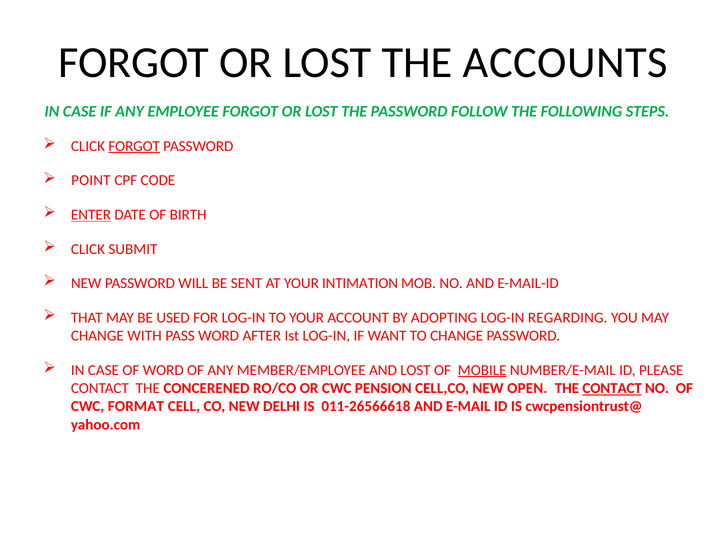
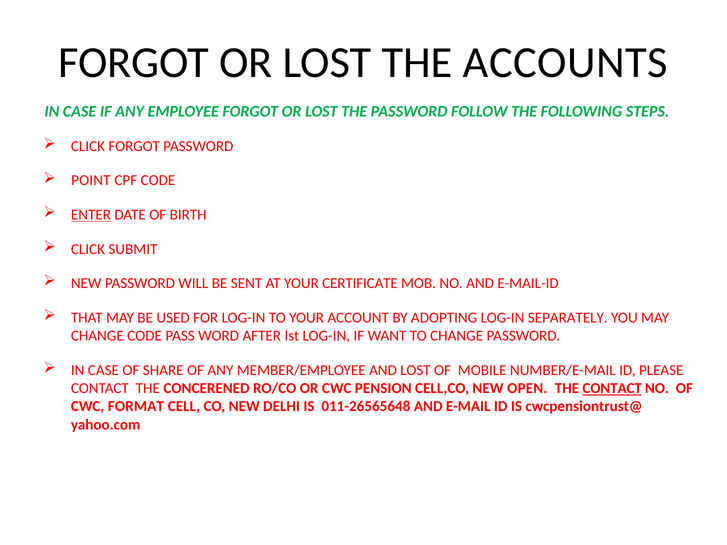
FORGOT at (134, 146) underline: present -> none
INTIMATION: INTIMATION -> CERTIFICATE
REGARDING: REGARDING -> SEPARATELY
CHANGE WITH: WITH -> CODE
OF WORD: WORD -> SHARE
MOBILE underline: present -> none
011-26566618: 011-26566618 -> 011-26565648
